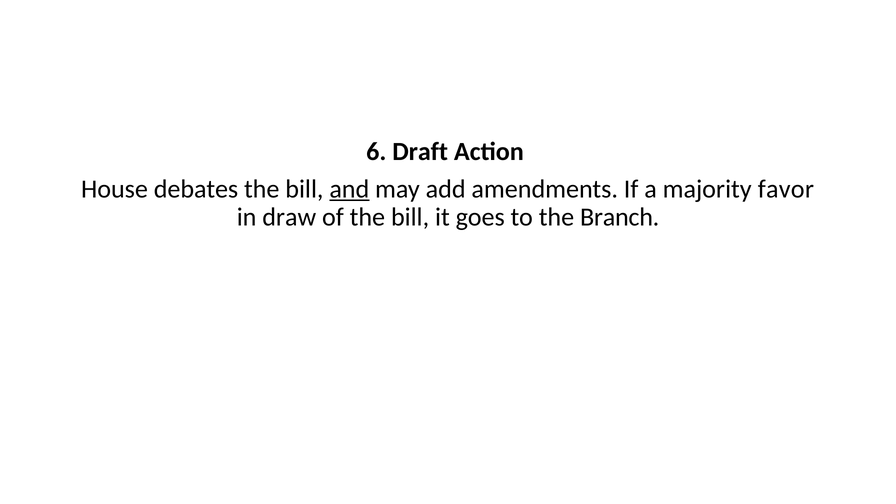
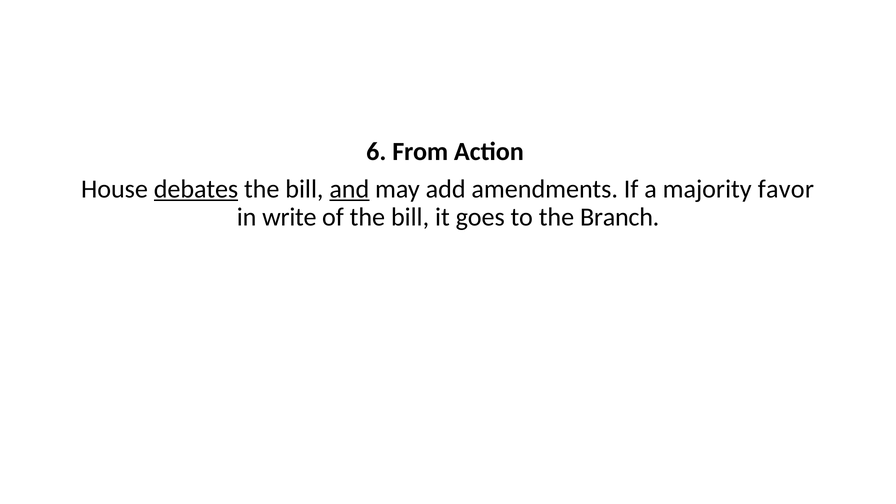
Draft: Draft -> From
debates underline: none -> present
draw: draw -> write
